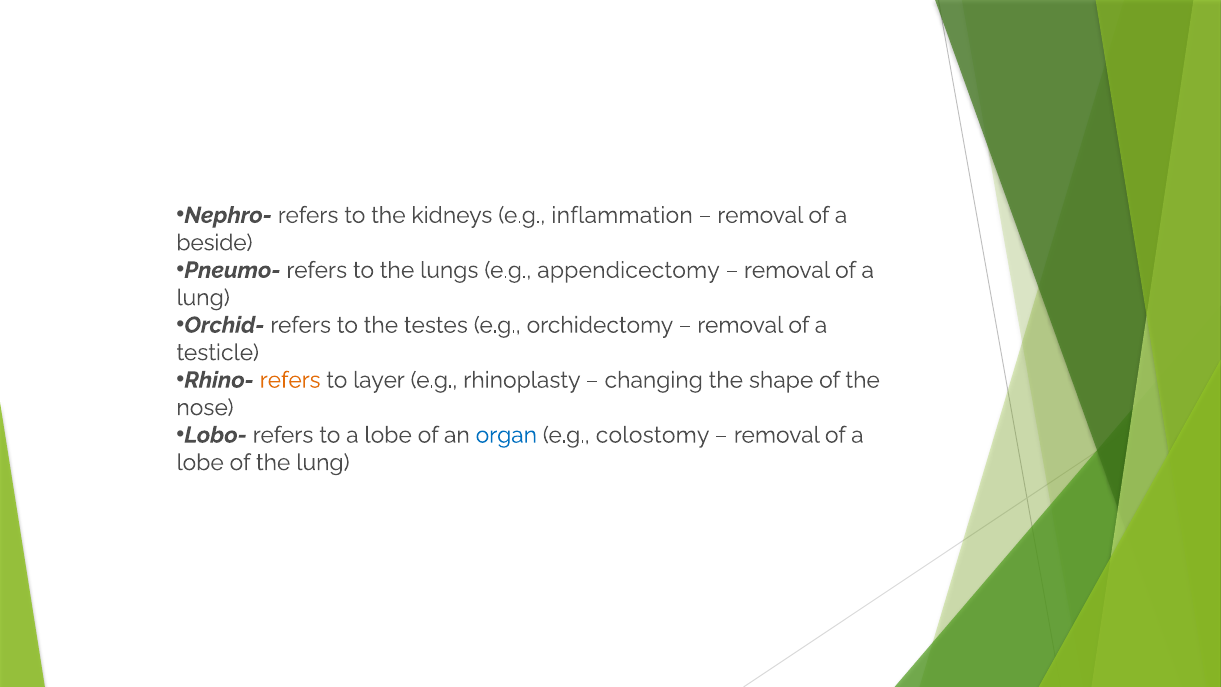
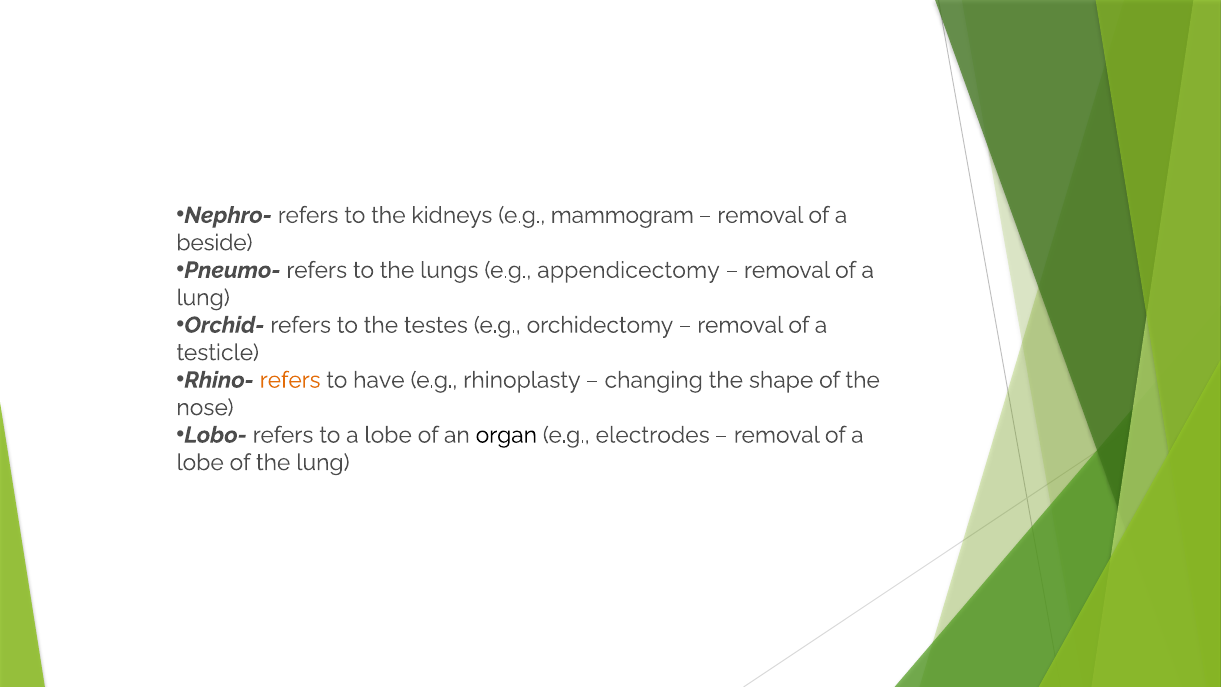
inflammation: inflammation -> mammogram
layer: layer -> have
organ colour: blue -> black
colostomy: colostomy -> electrodes
